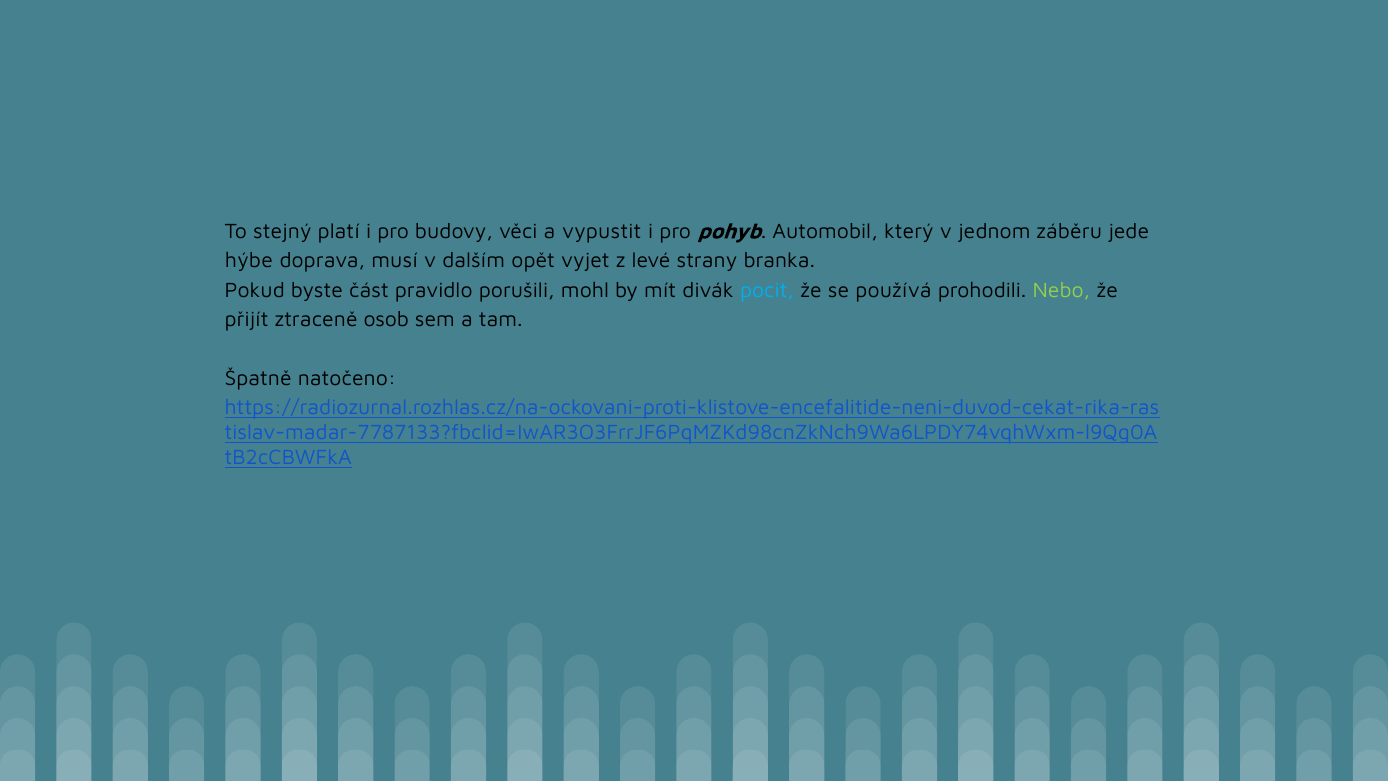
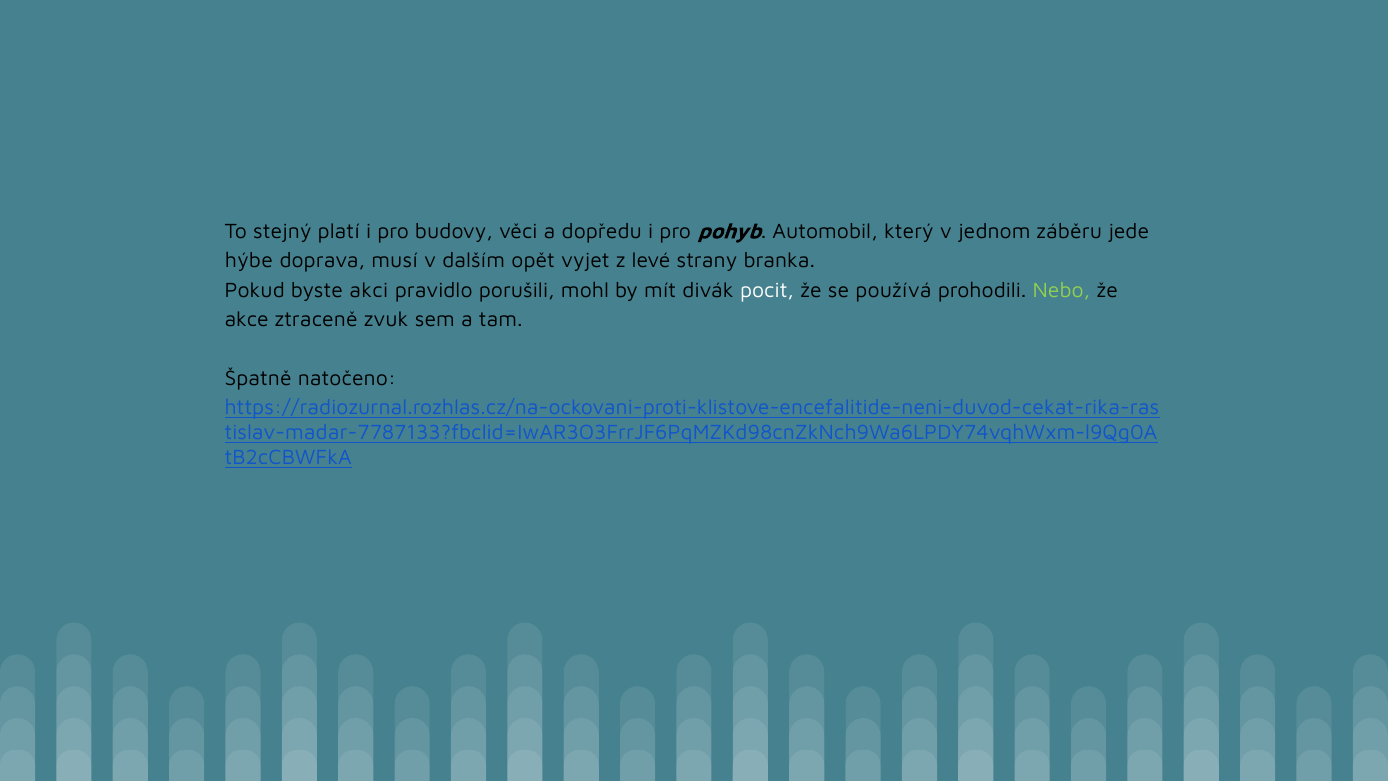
vypustit: vypustit -> dopředu
část: část -> akci
pocit colour: light blue -> white
přijít: přijít -> akce
osob: osob -> zvuk
